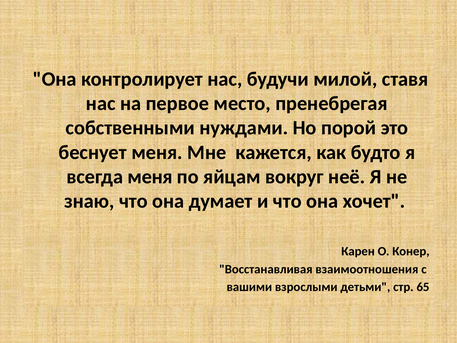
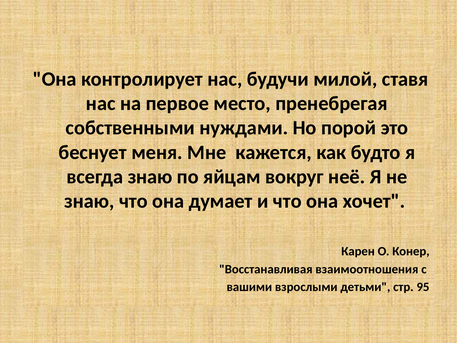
всегда меня: меня -> знаю
65: 65 -> 95
